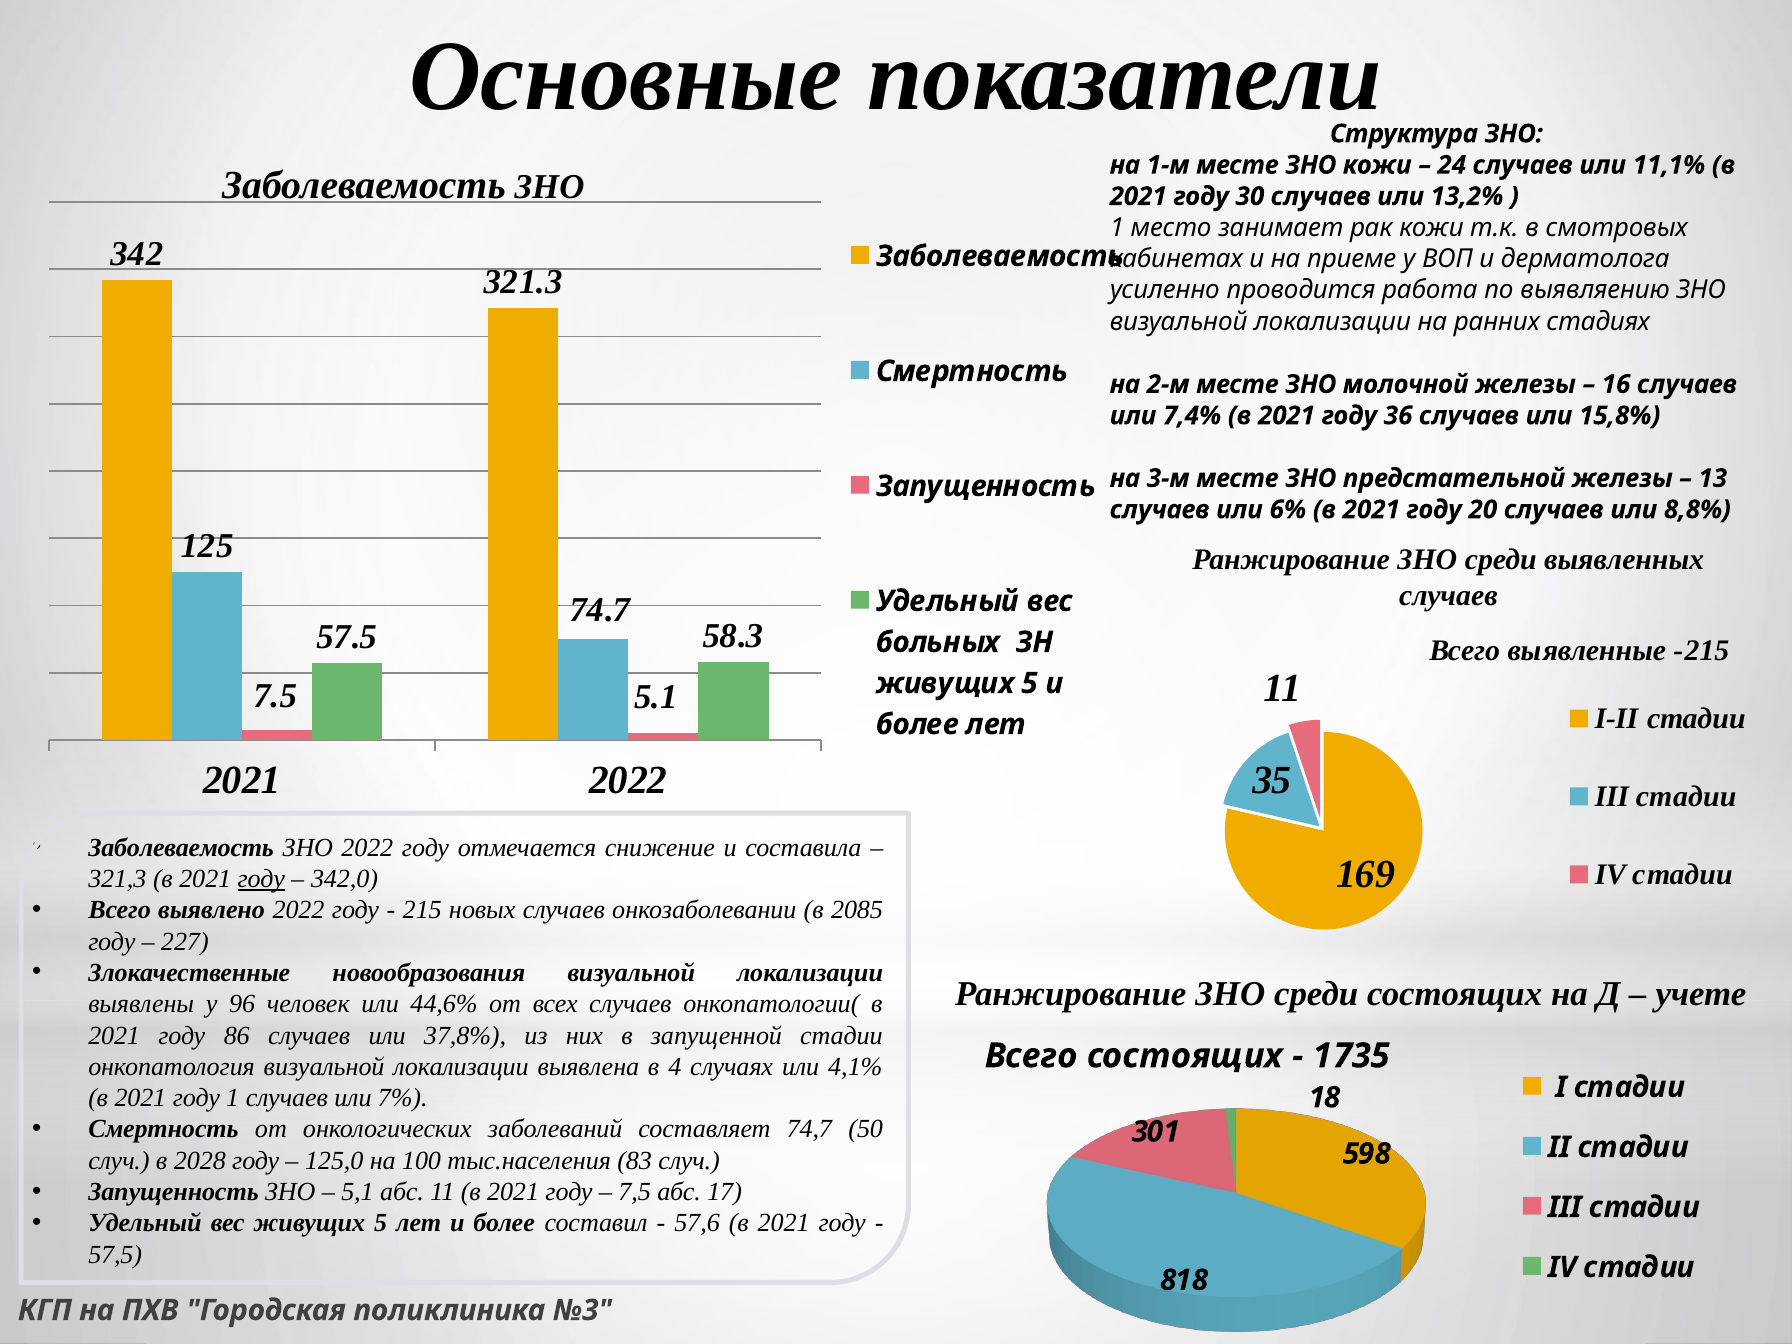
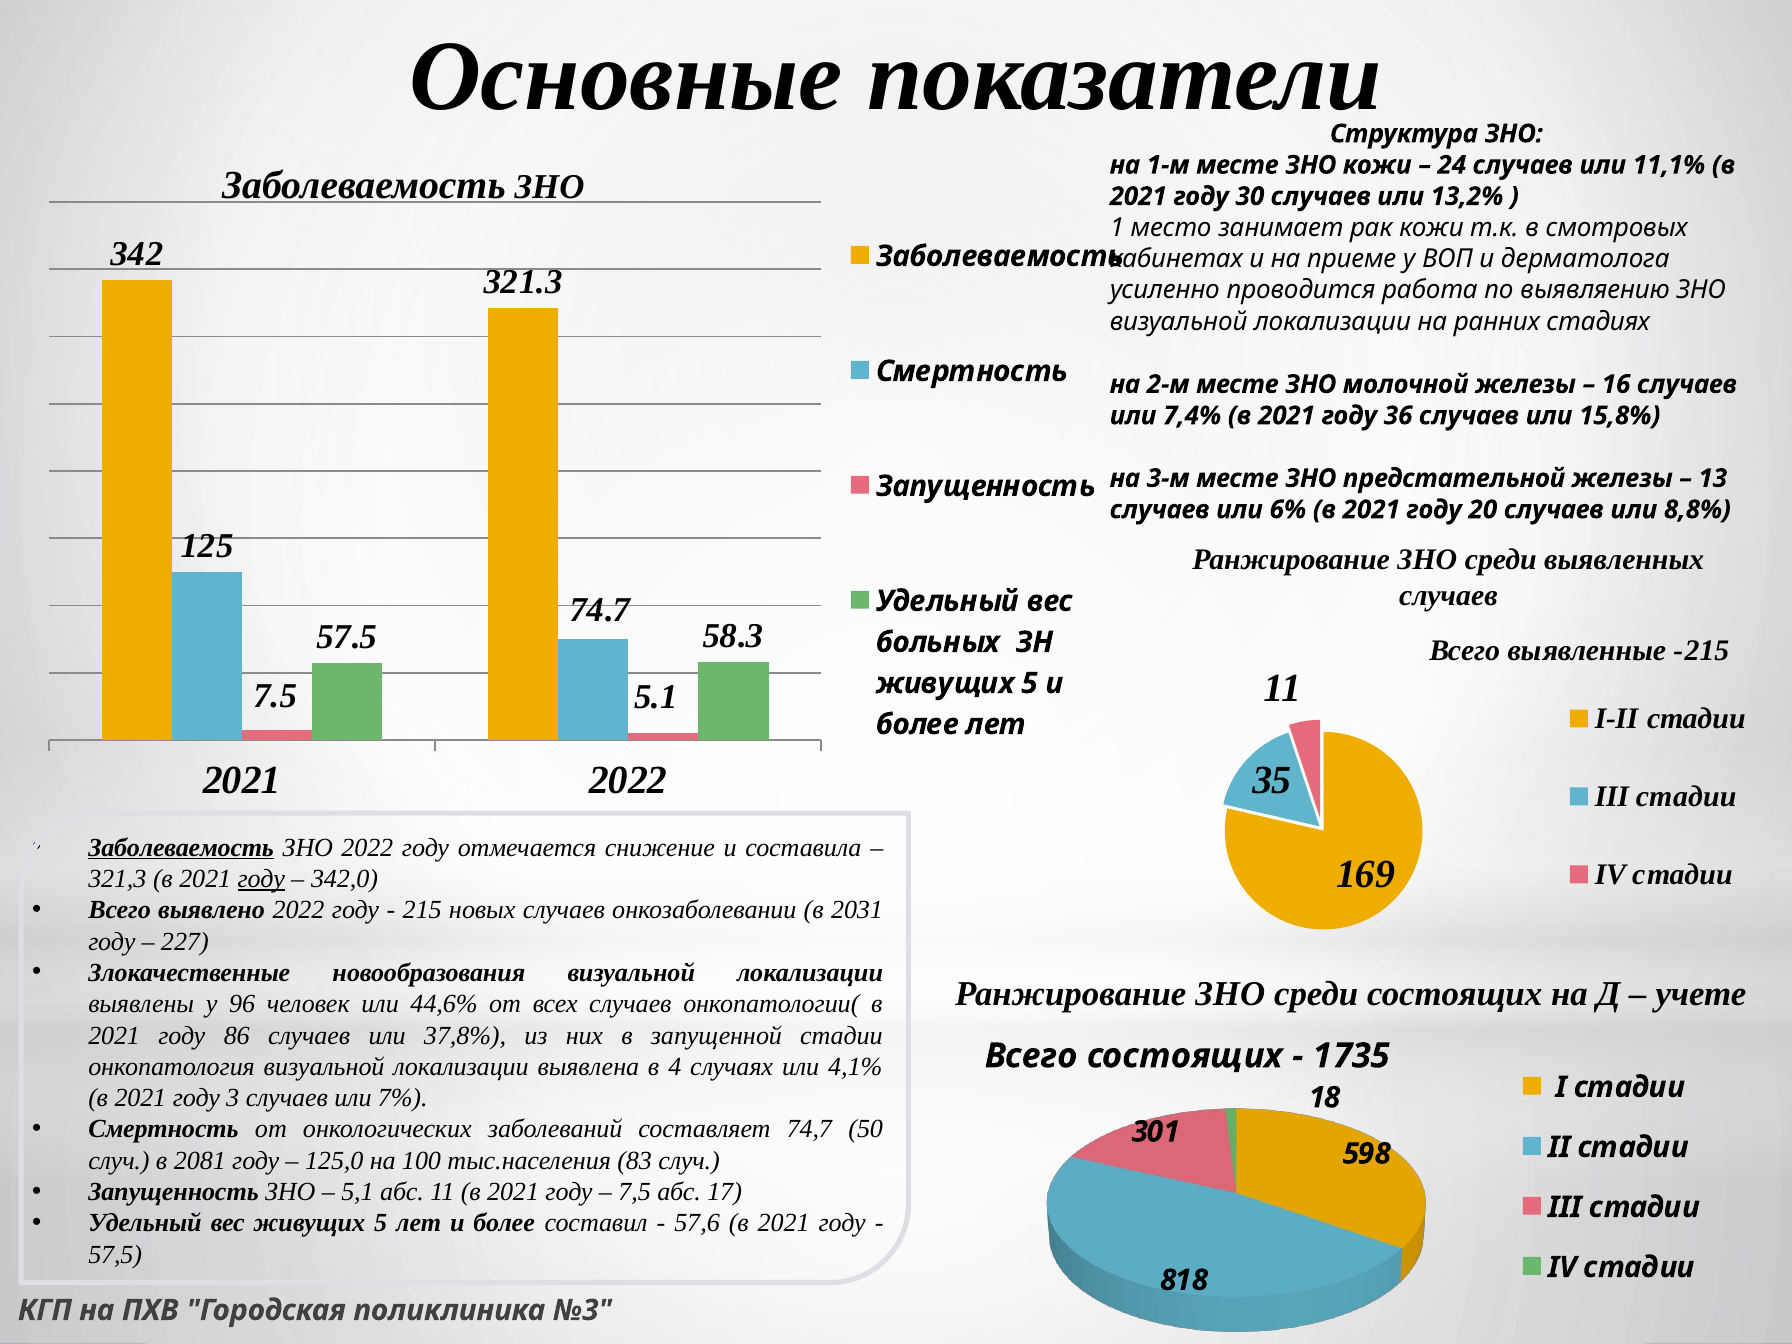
Заболеваемость at (181, 847) underline: none -> present
2085: 2085 -> 2031
году 1: 1 -> 3
2028: 2028 -> 2081
